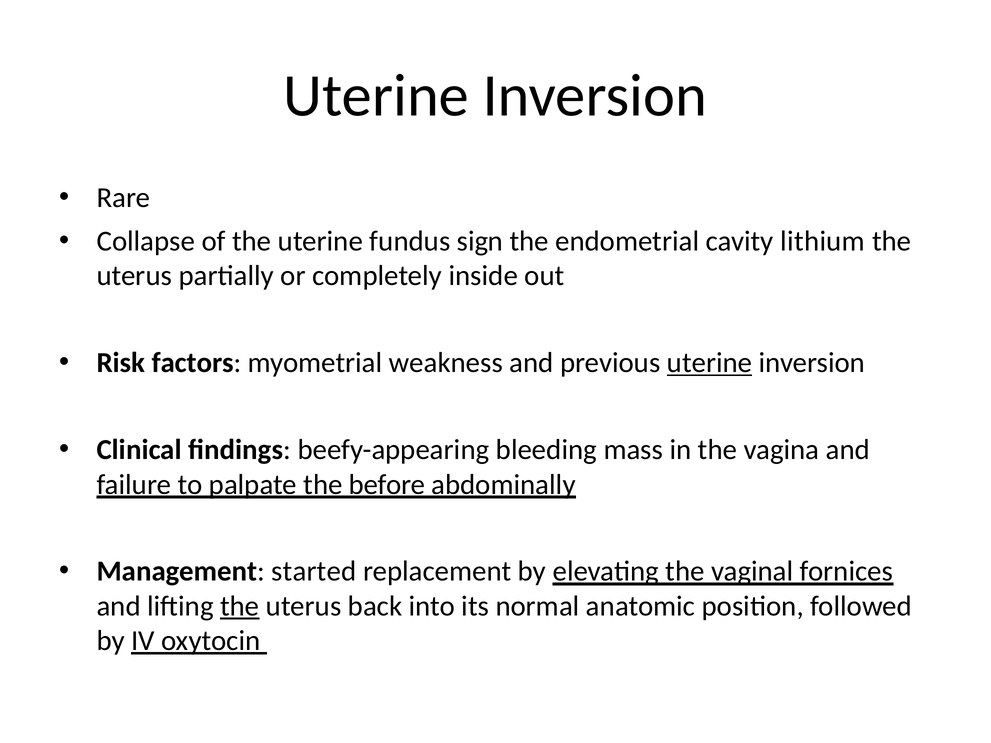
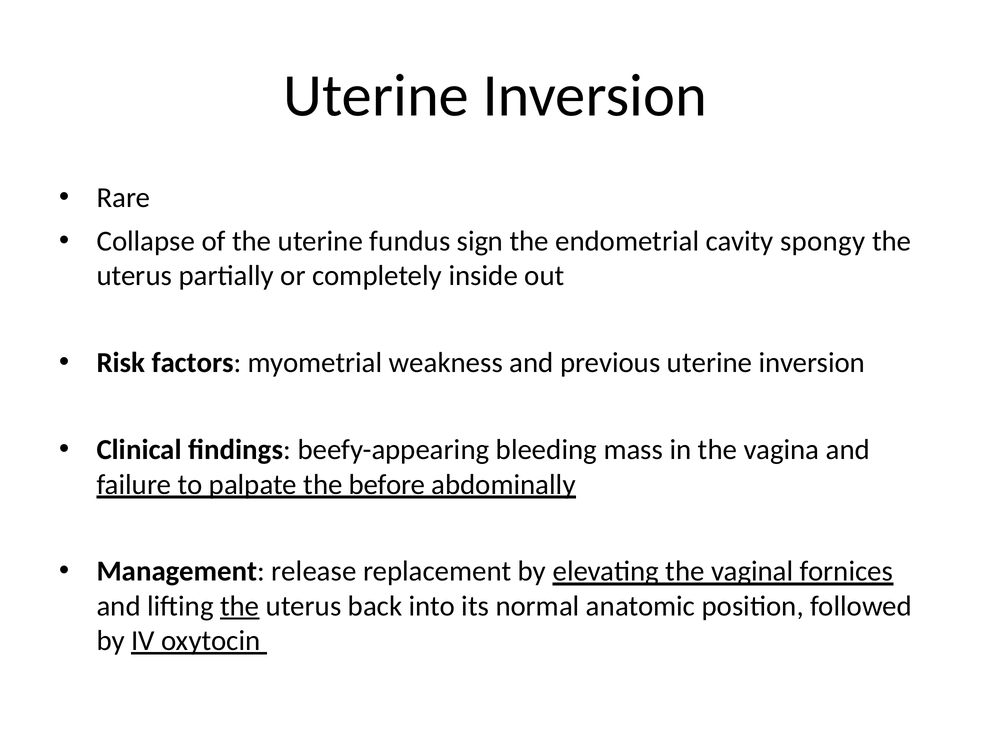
lithium: lithium -> spongy
uterine at (710, 363) underline: present -> none
started: started -> release
